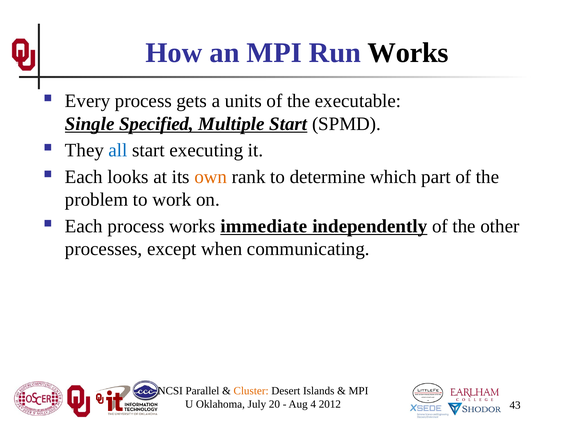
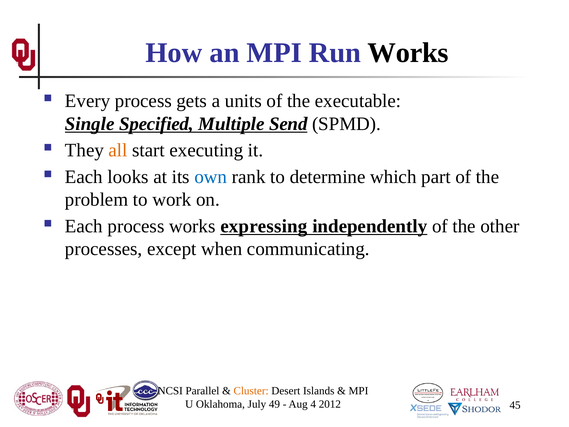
Multiple Start: Start -> Send
all colour: blue -> orange
own colour: orange -> blue
immediate: immediate -> expressing
20: 20 -> 49
43: 43 -> 45
